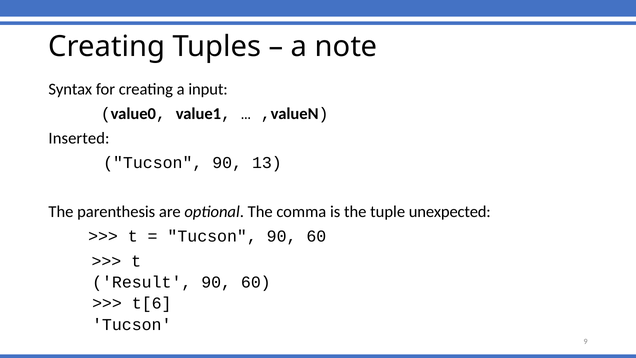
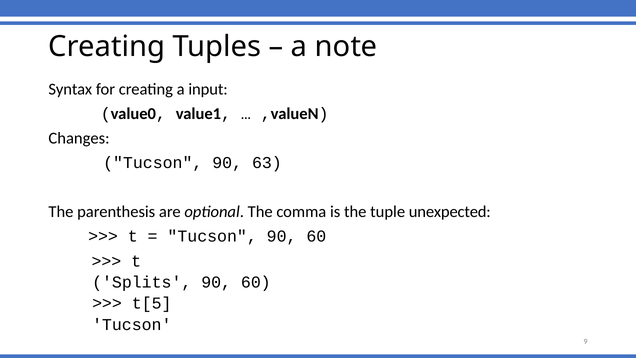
Inserted: Inserted -> Changes
13: 13 -> 63
Result: Result -> Splits
t[6: t[6 -> t[5
